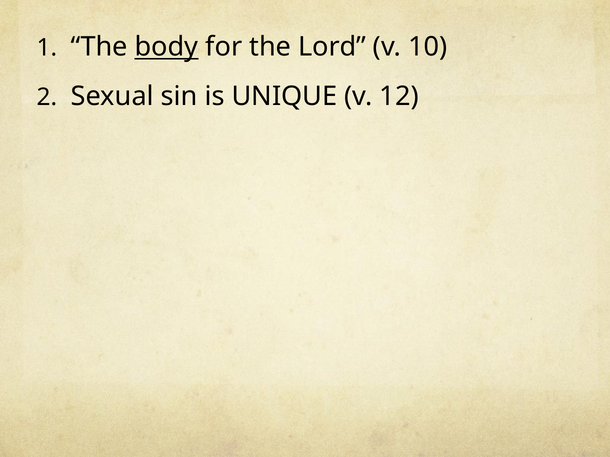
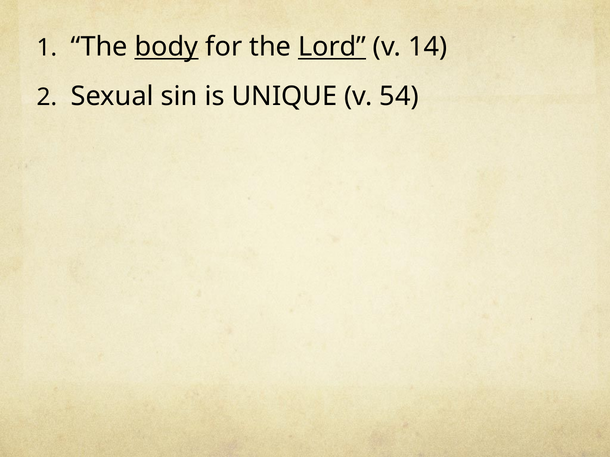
Lord underline: none -> present
10: 10 -> 14
12: 12 -> 54
